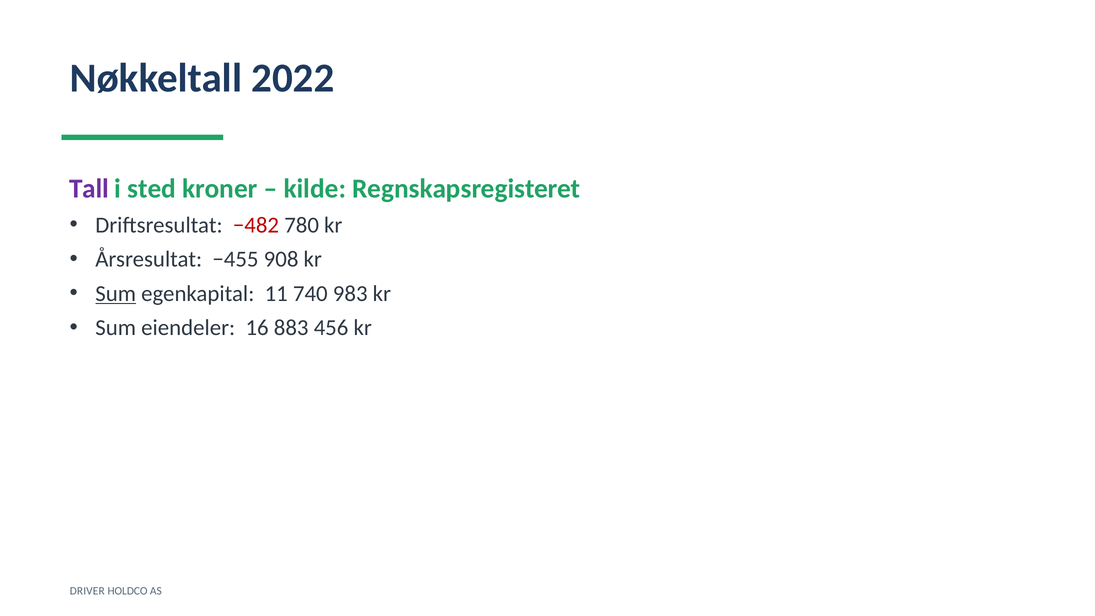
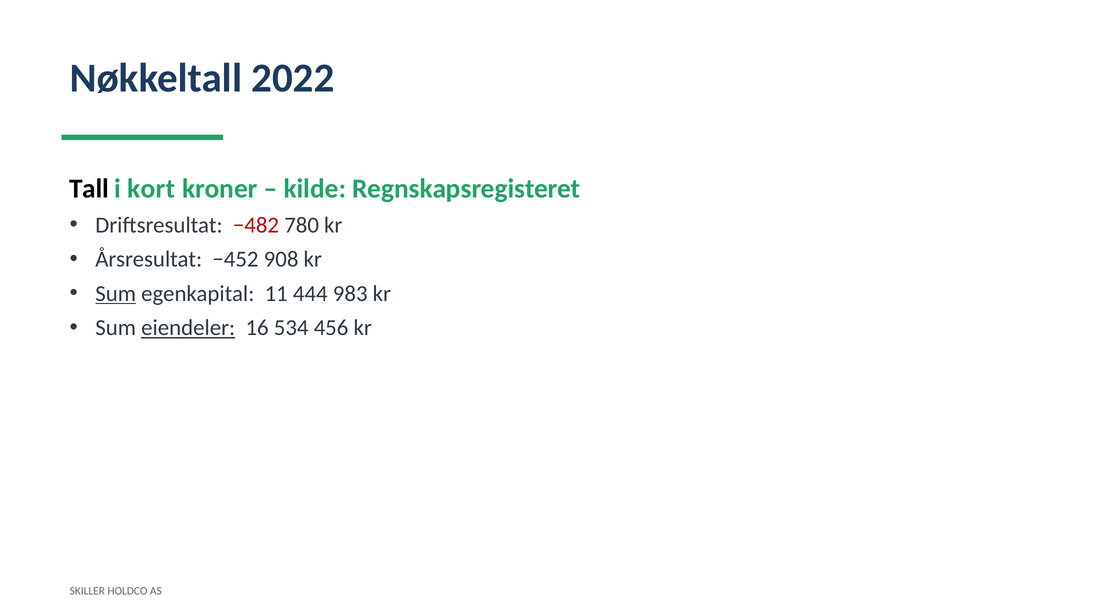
Tall colour: purple -> black
sted: sted -> kort
−455: −455 -> −452
740: 740 -> 444
eiendeler underline: none -> present
883: 883 -> 534
DRIVER: DRIVER -> SKILLER
